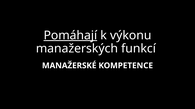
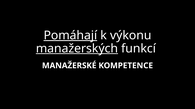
manažerských underline: none -> present
